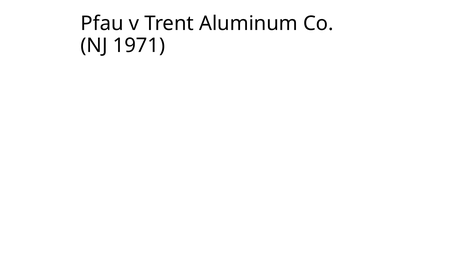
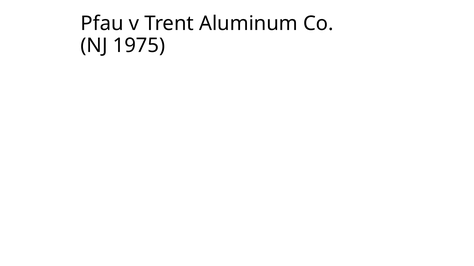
1971: 1971 -> 1975
